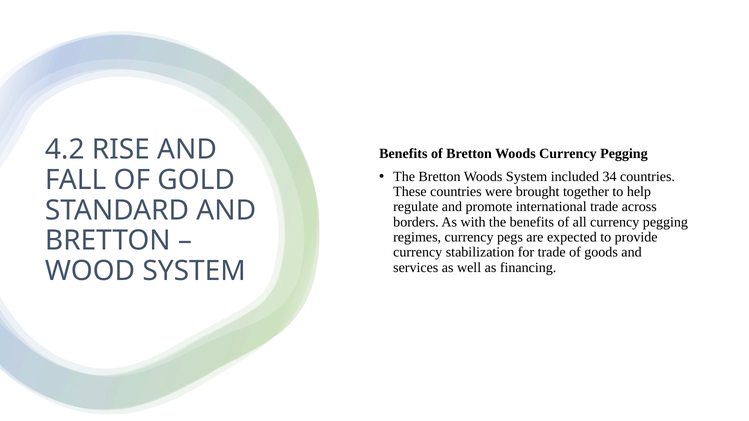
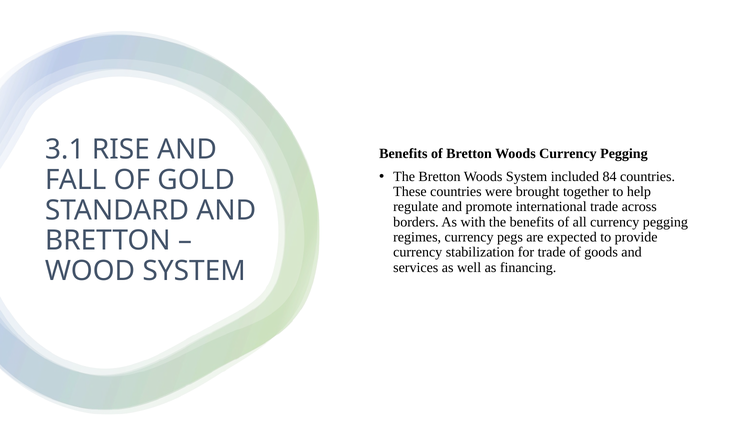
4.2: 4.2 -> 3.1
34: 34 -> 84
